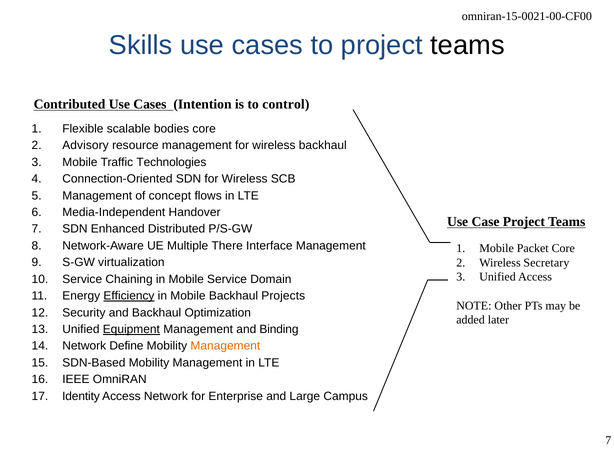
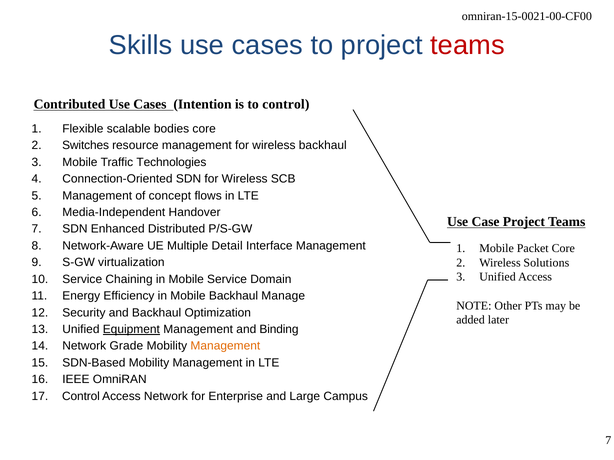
teams at (468, 45) colour: black -> red
Advisory: Advisory -> Switches
There: There -> Detail
Secretary: Secretary -> Solutions
Efficiency underline: present -> none
Projects: Projects -> Manage
Define: Define -> Grade
Identity at (81, 397): Identity -> Control
